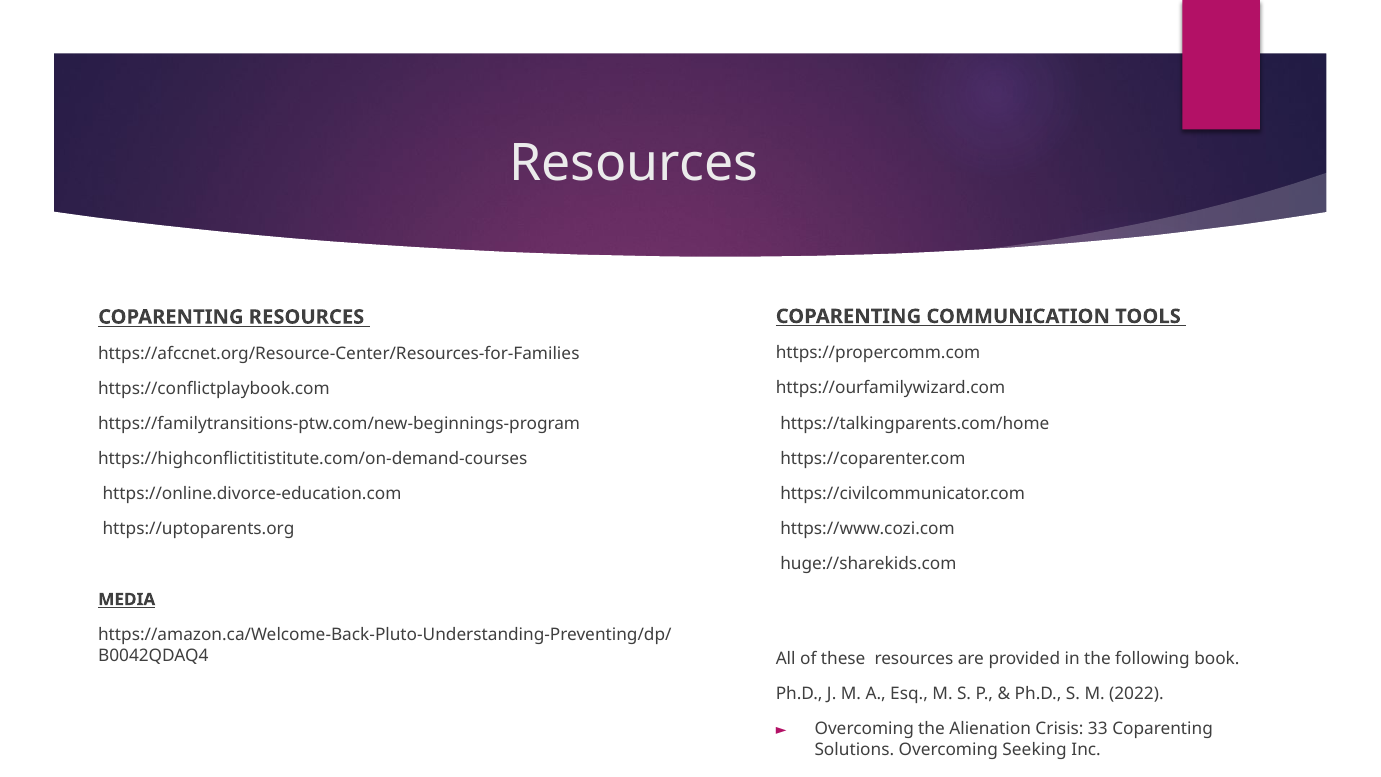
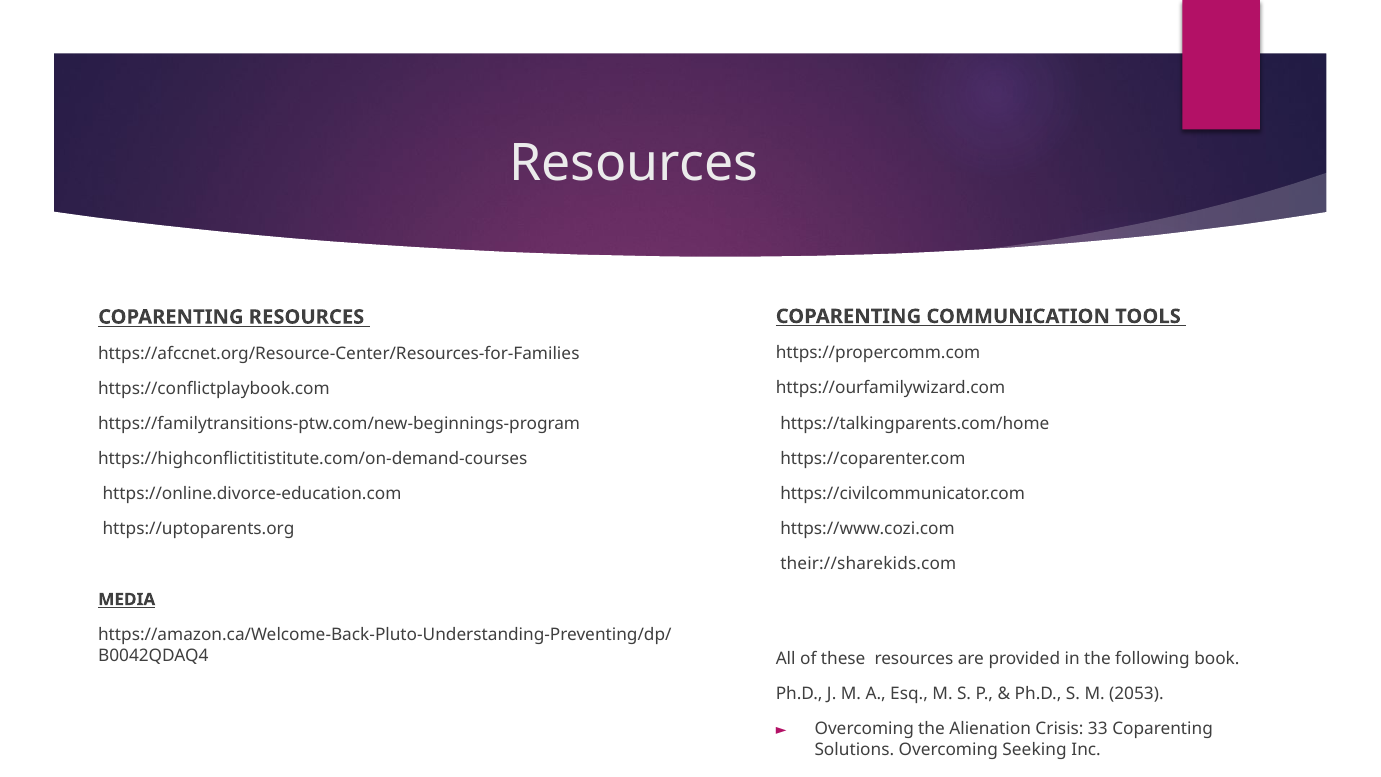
huge://sharekids.com: huge://sharekids.com -> their://sharekids.com
2022: 2022 -> 2053
